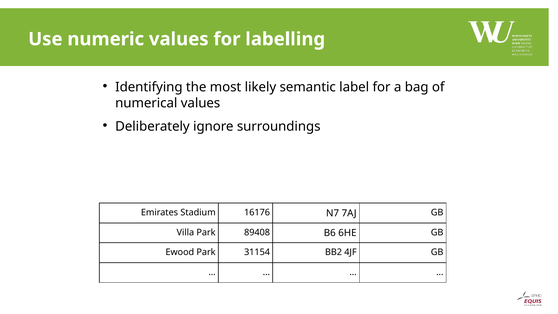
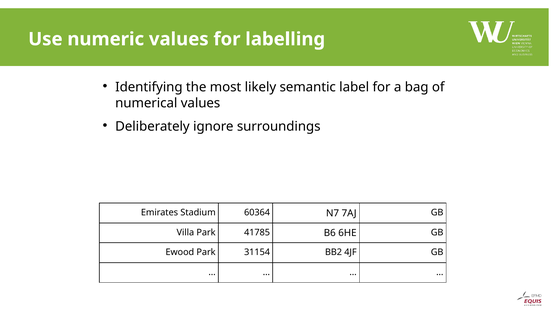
16176: 16176 -> 60364
89408: 89408 -> 41785
